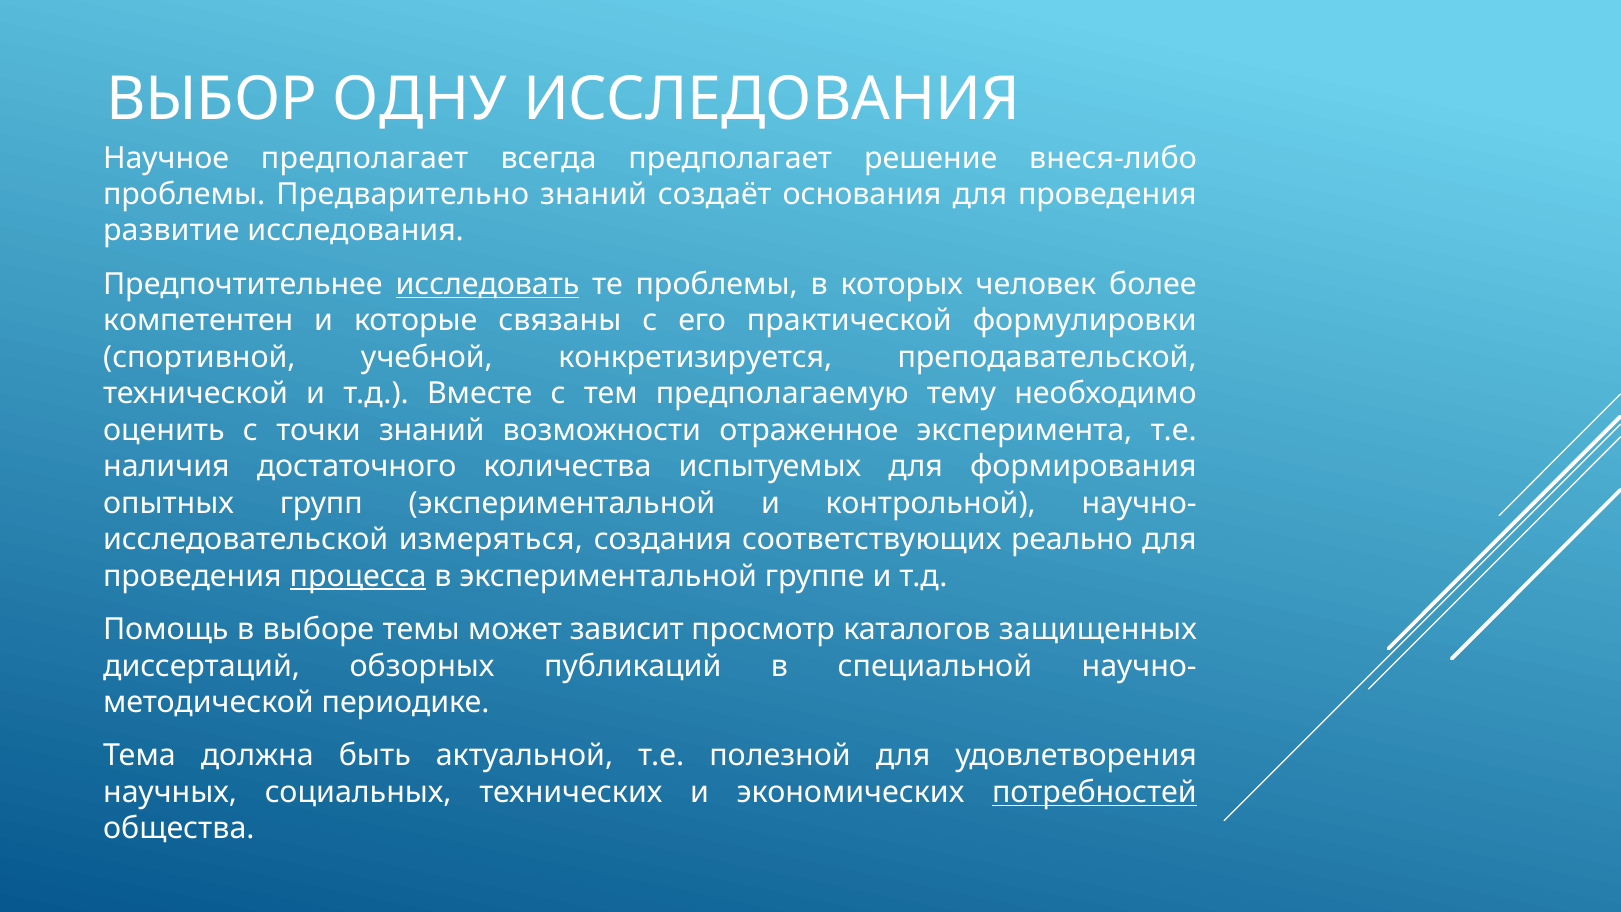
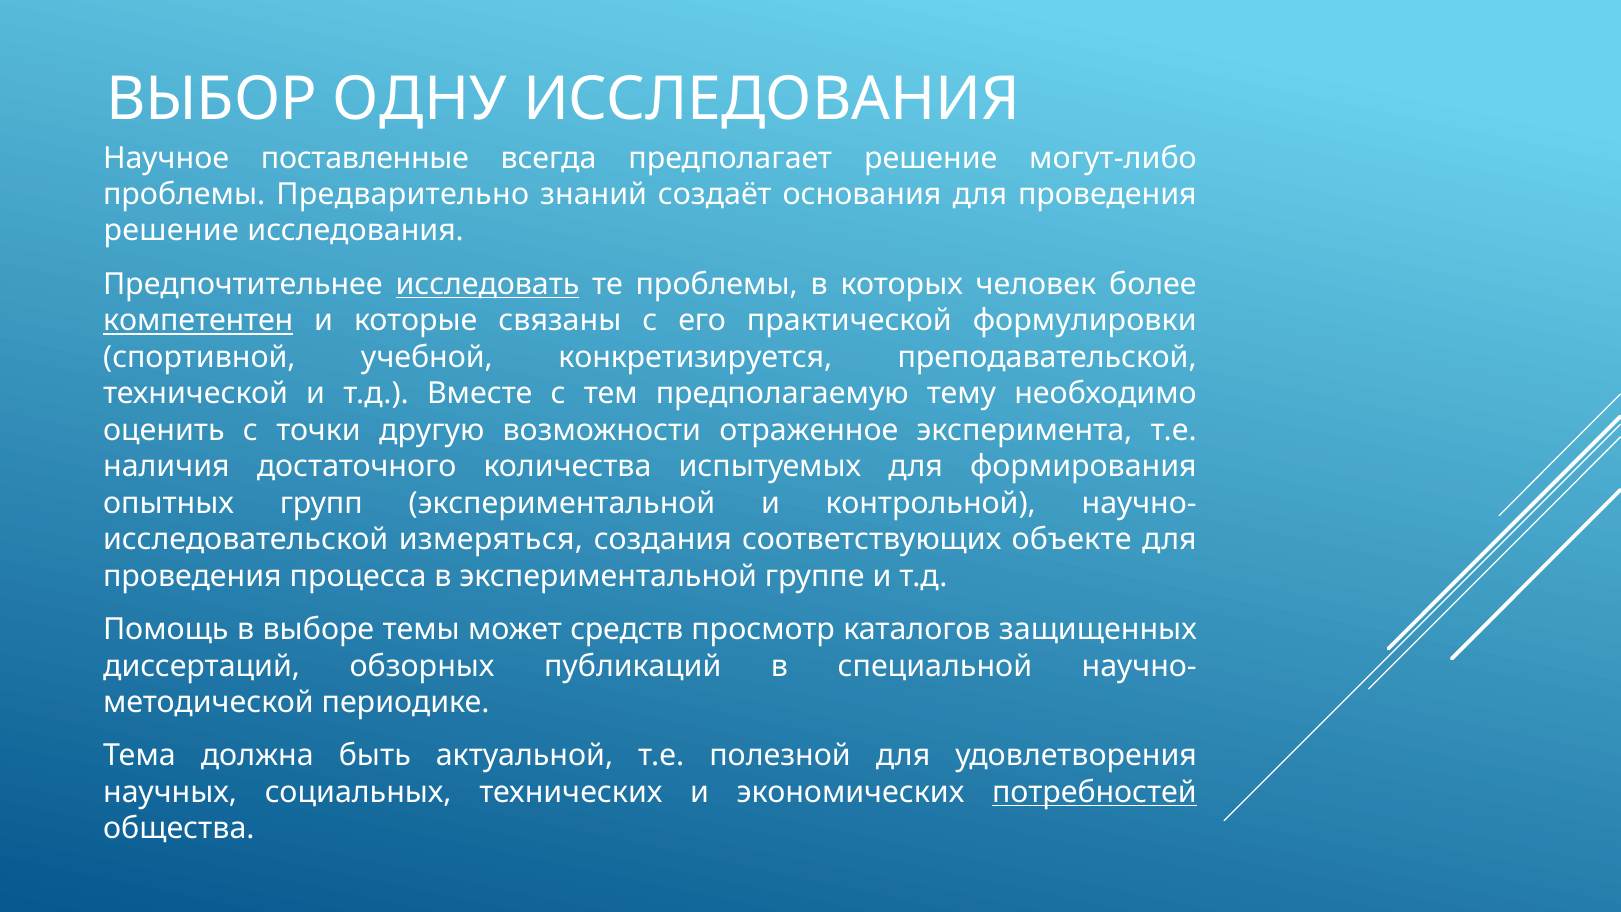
Научное предполагает: предполагает -> поставленные
внеся-либо: внеся-либо -> могут-либо
развитие at (171, 231): развитие -> решение
компетентен underline: none -> present
точки знаний: знаний -> другую
реально: реально -> объекте
процесса underline: present -> none
зависит: зависит -> средств
